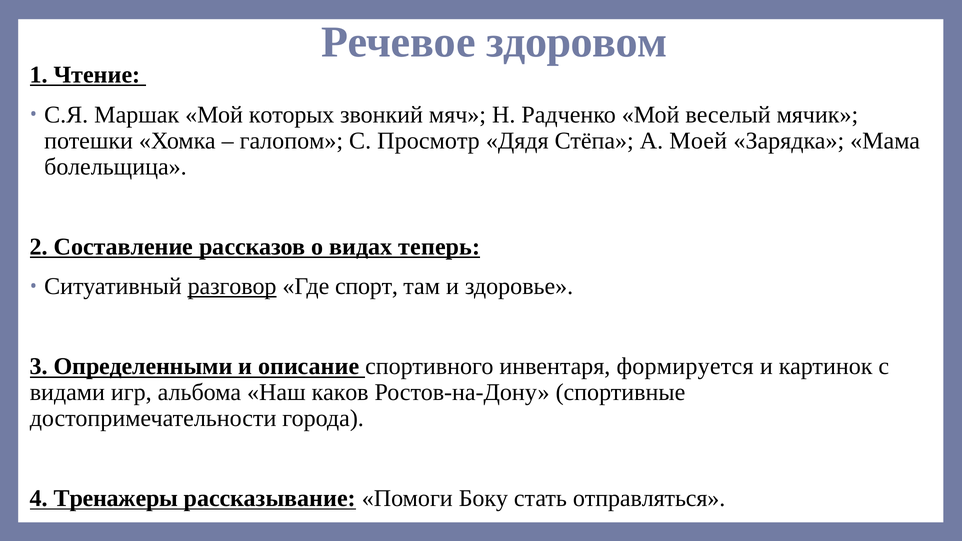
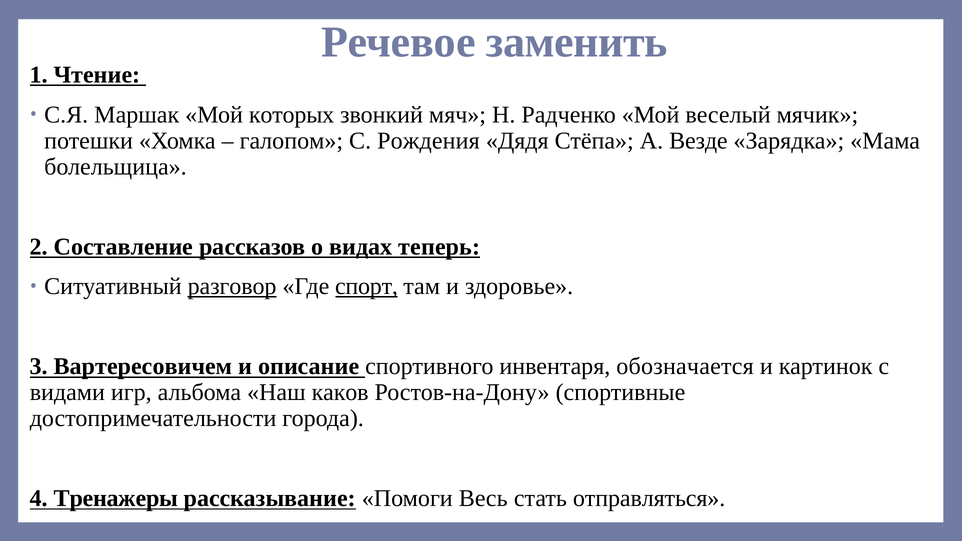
здоровом: здоровом -> заменить
Просмотр: Просмотр -> Рождения
Моей: Моей -> Везде
спорт underline: none -> present
Определенными: Определенными -> Вартересовичем
формируется: формируется -> обозначается
Боку: Боку -> Весь
